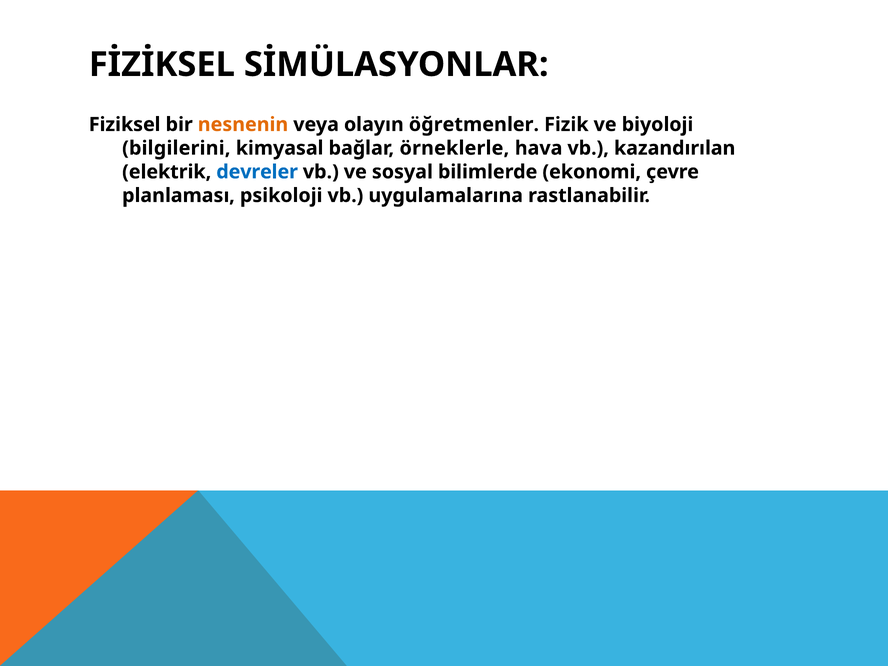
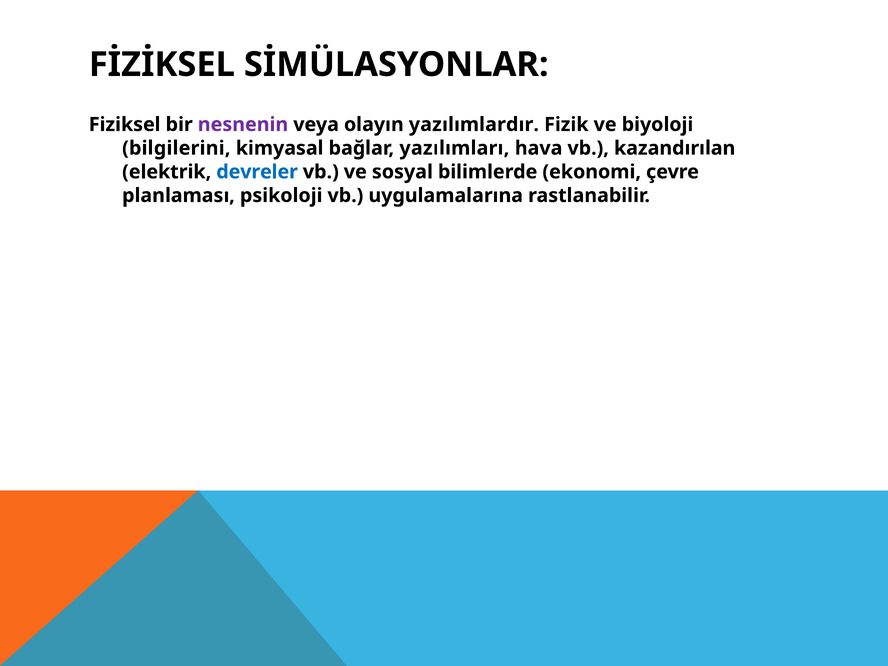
nesnenin colour: orange -> purple
öğretmenler: öğretmenler -> yazılımlardır
örneklerle: örneklerle -> yazılımları
